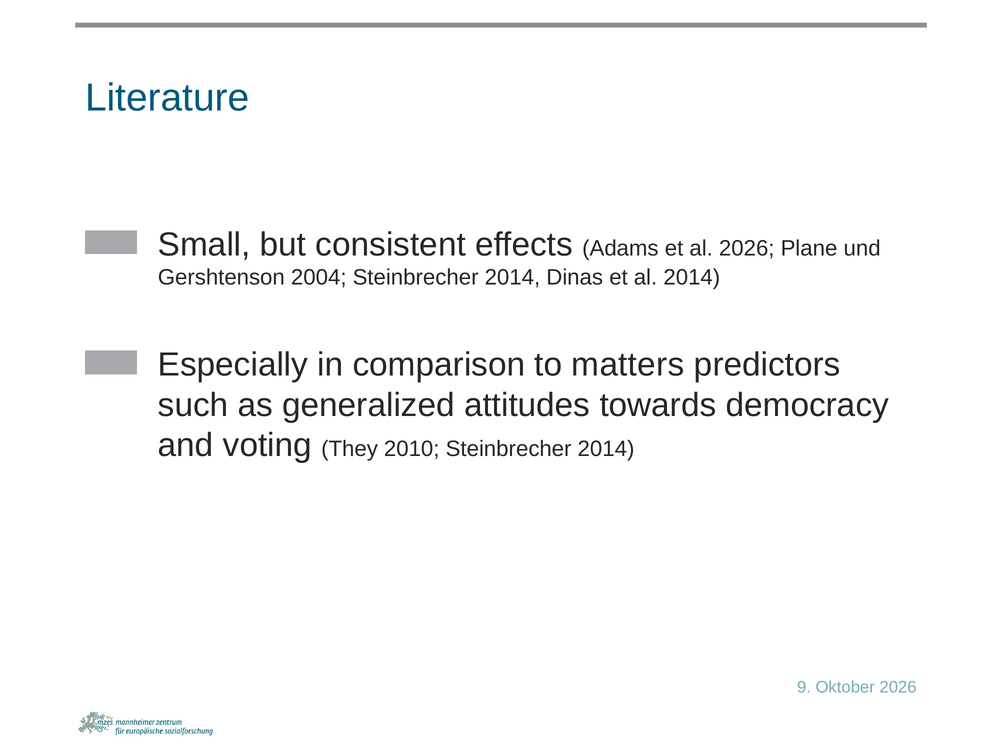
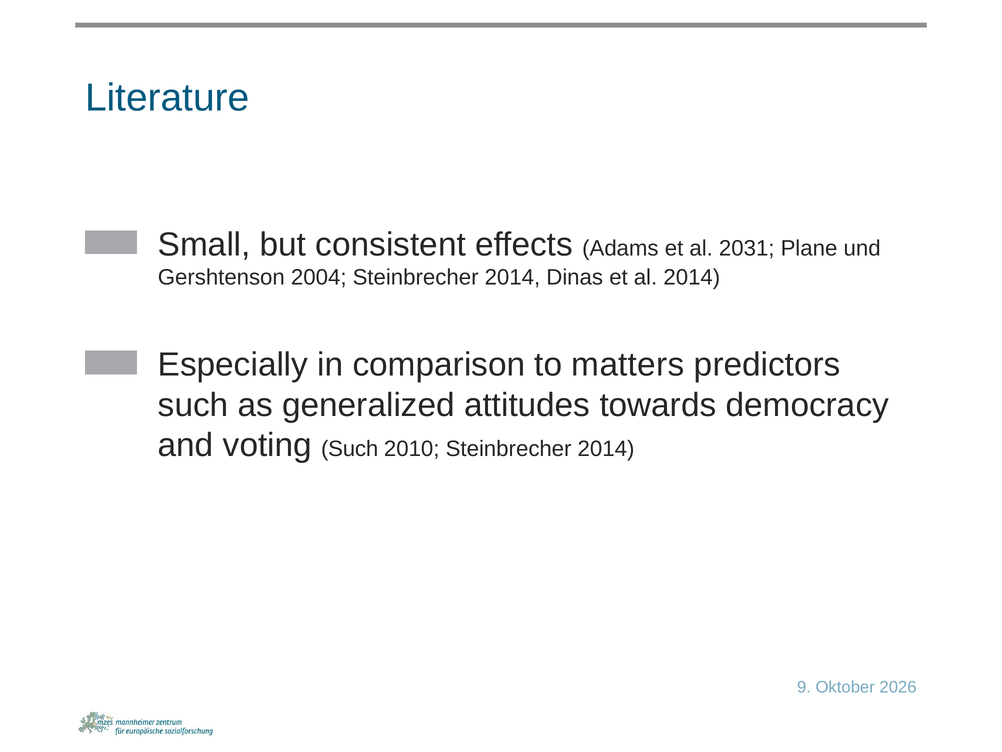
al 2026: 2026 -> 2031
voting They: They -> Such
